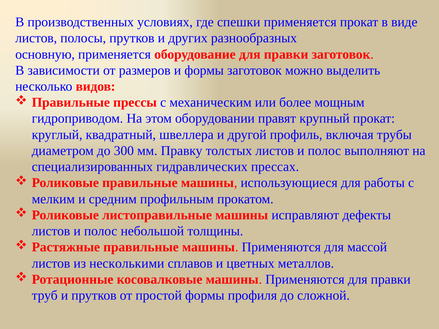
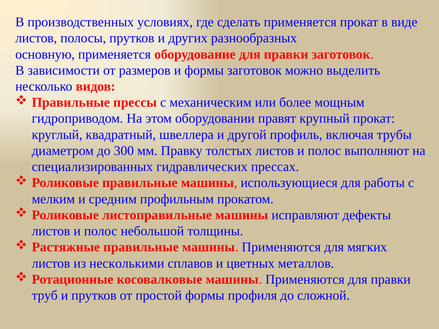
спешки: спешки -> сделать
массой: массой -> мягких
